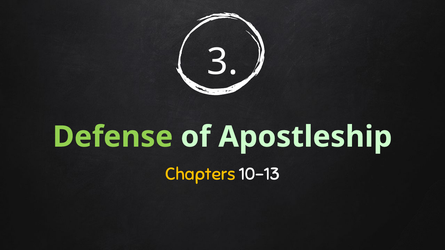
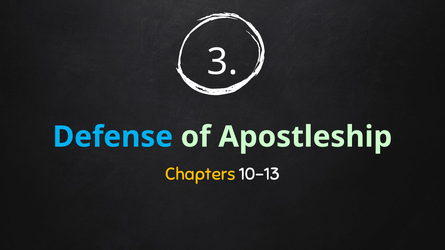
Defense colour: light green -> light blue
